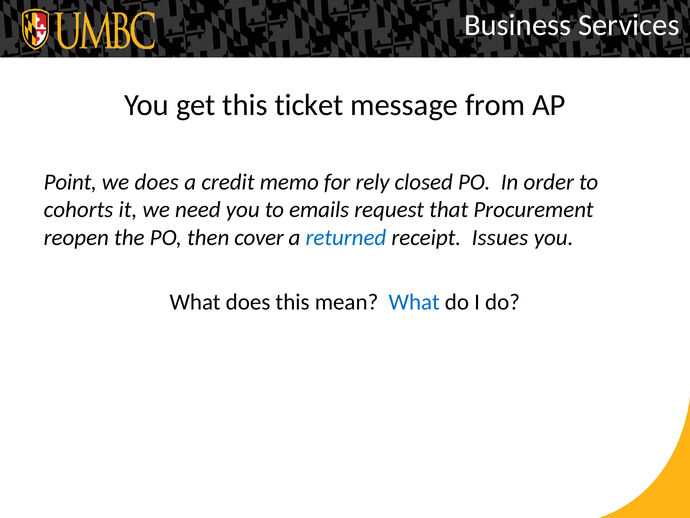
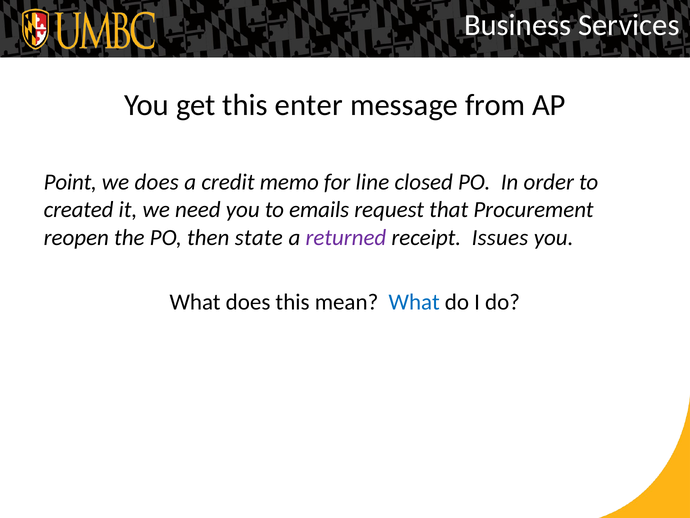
ticket: ticket -> enter
rely: rely -> line
cohorts: cohorts -> created
cover: cover -> state
returned colour: blue -> purple
